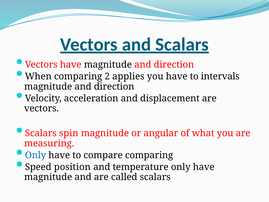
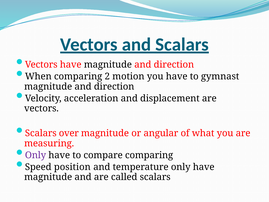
applies: applies -> motion
intervals: intervals -> gymnast
spin: spin -> over
Only at (35, 155) colour: blue -> purple
